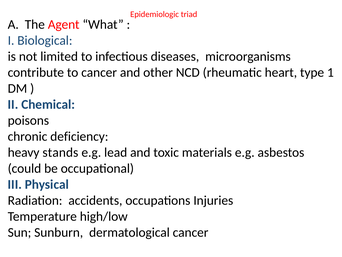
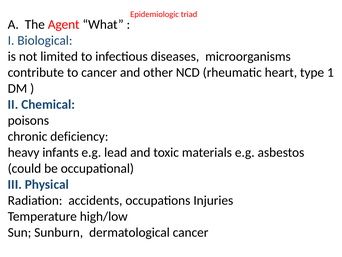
stands: stands -> infants
